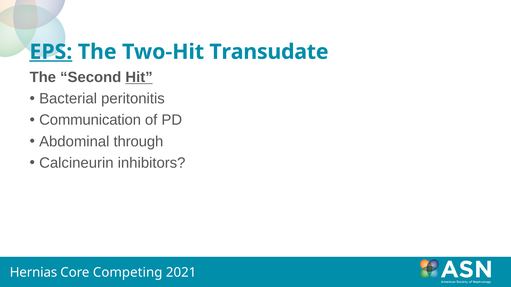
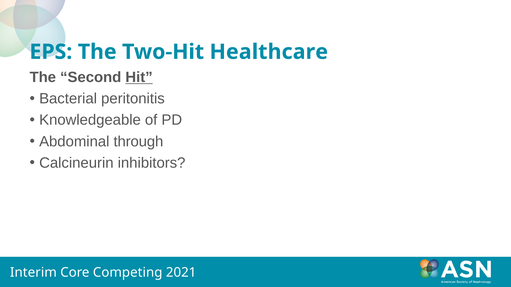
EPS underline: present -> none
Transudate: Transudate -> Healthcare
Communication: Communication -> Knowledgeable
Hernias: Hernias -> Interim
